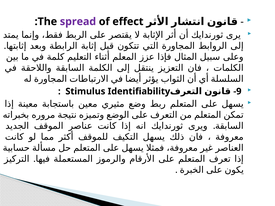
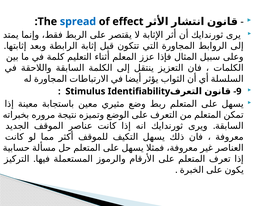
spread colour: purple -> blue
